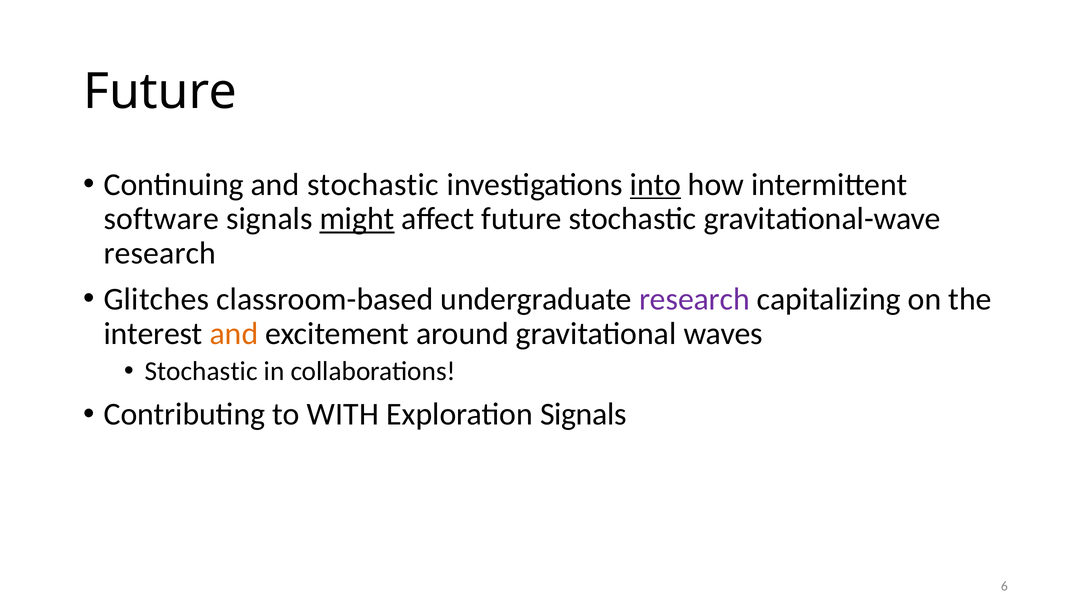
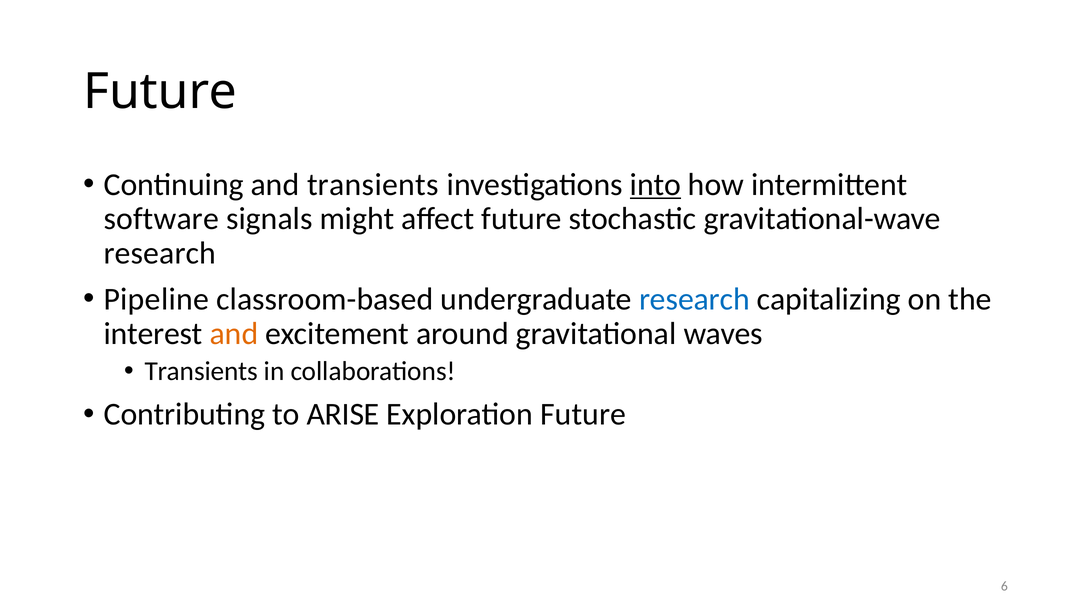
and stochastic: stochastic -> transients
might underline: present -> none
Glitches: Glitches -> Pipeline
research at (694, 299) colour: purple -> blue
Stochastic at (201, 371): Stochastic -> Transients
WITH: WITH -> ARISE
Exploration Signals: Signals -> Future
